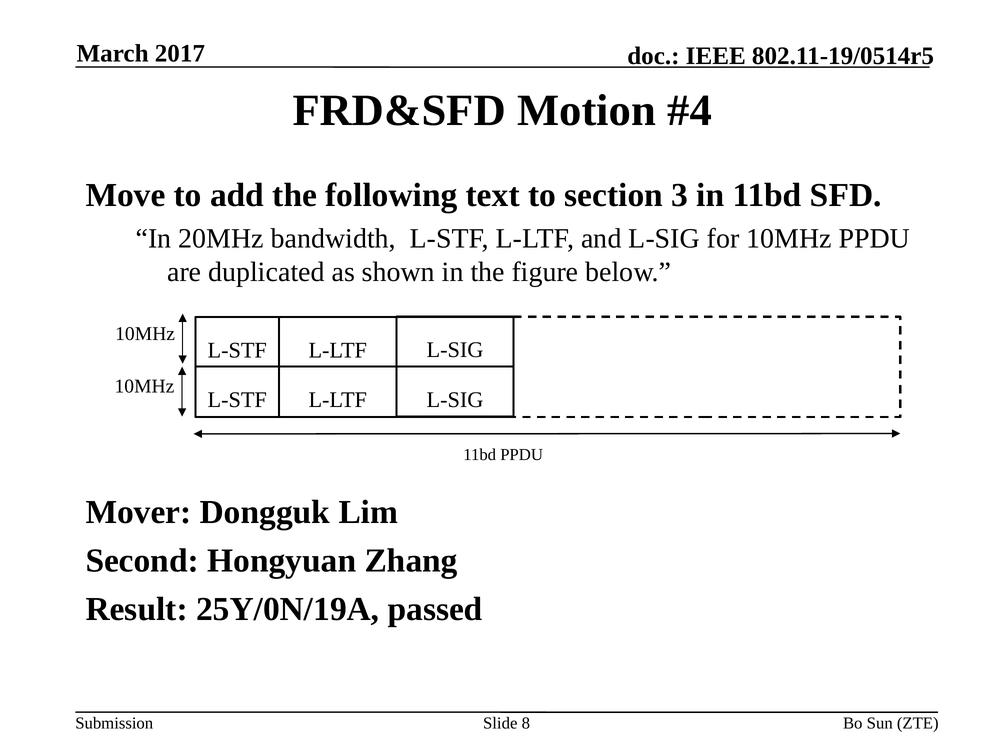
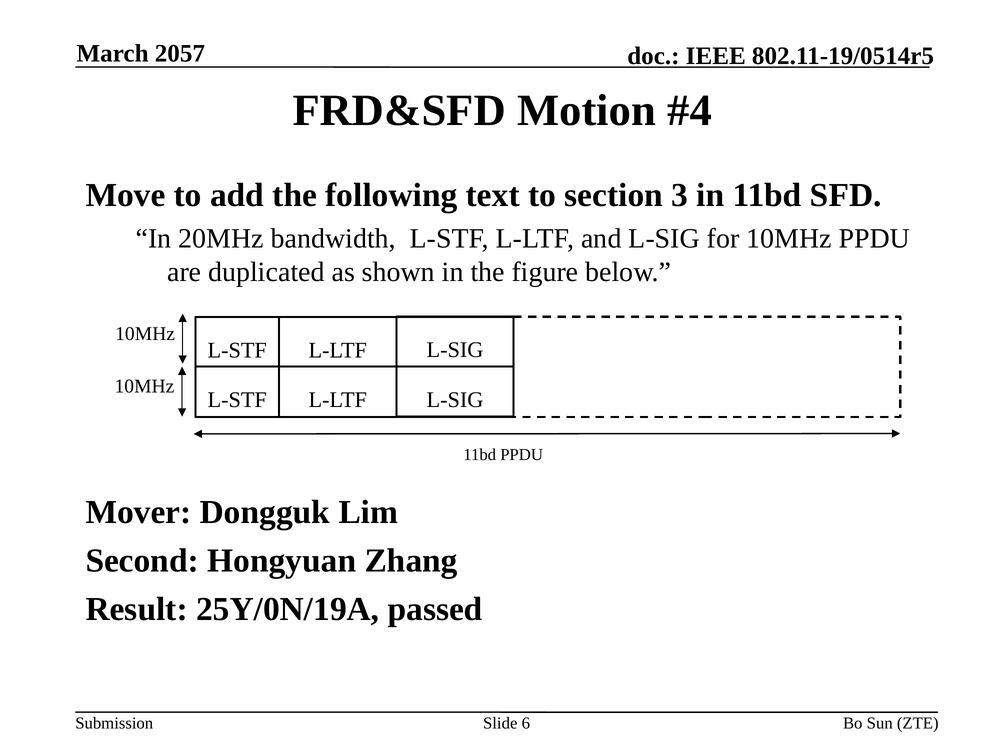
2017: 2017 -> 2057
8: 8 -> 6
